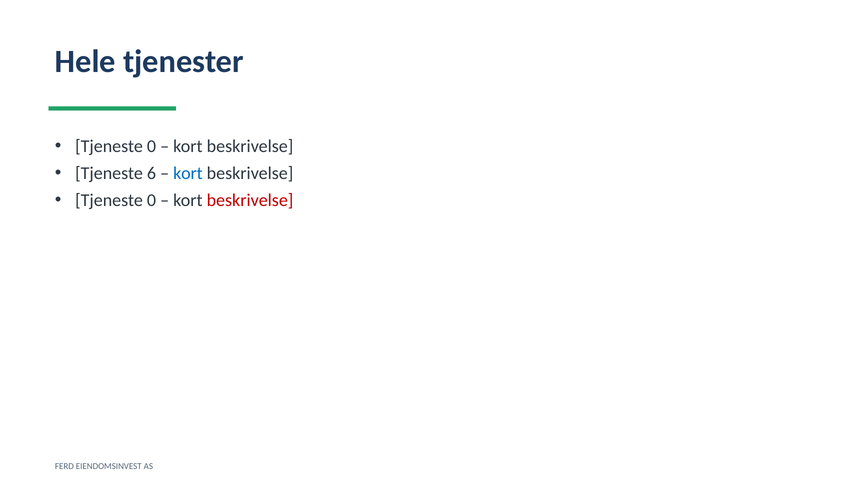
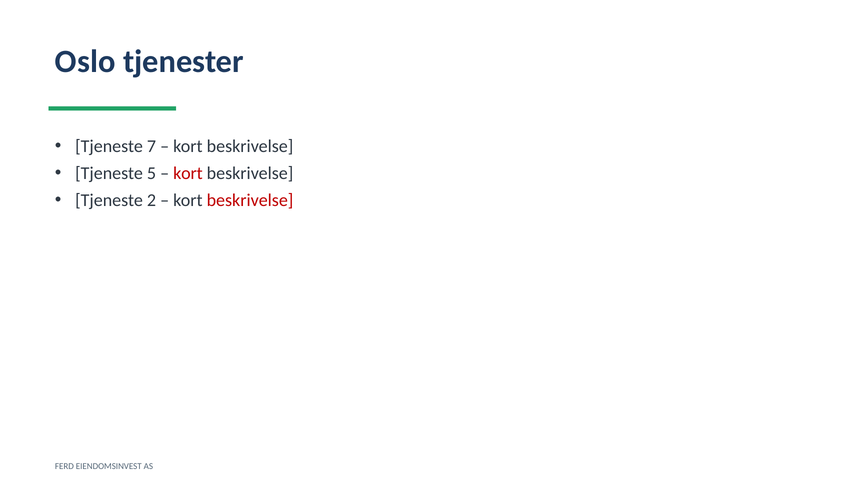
Hele: Hele -> Oslo
0 at (151, 146): 0 -> 7
6: 6 -> 5
kort at (188, 173) colour: blue -> red
0 at (151, 200): 0 -> 2
